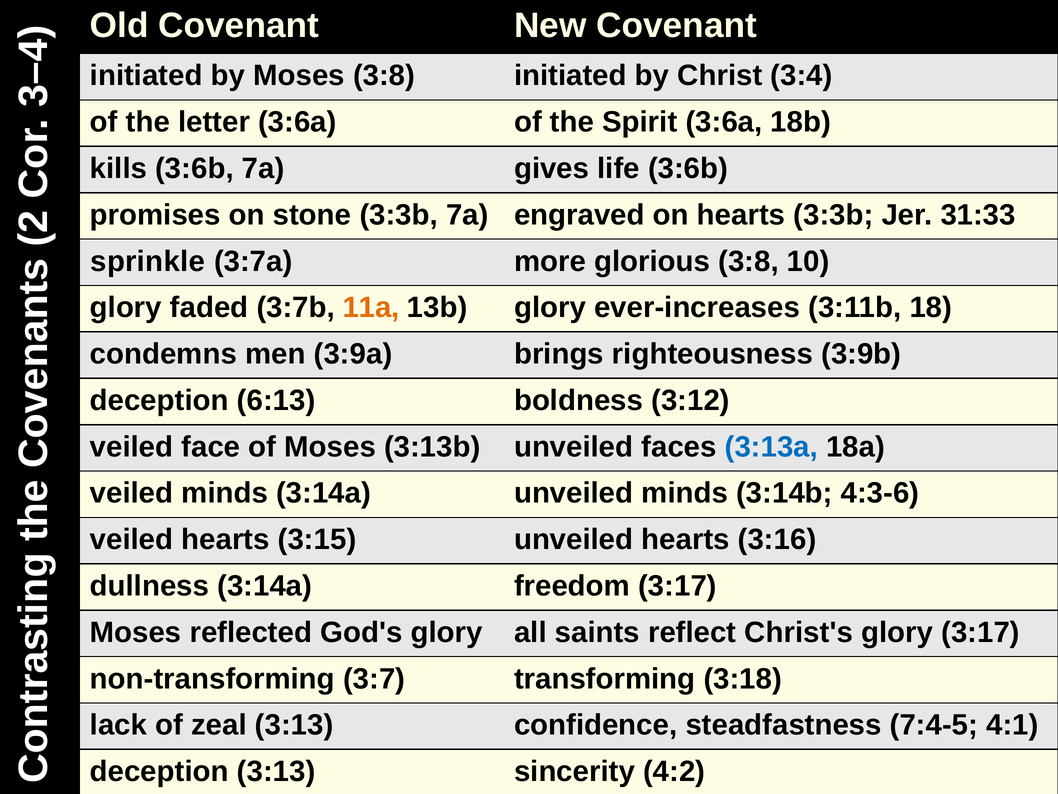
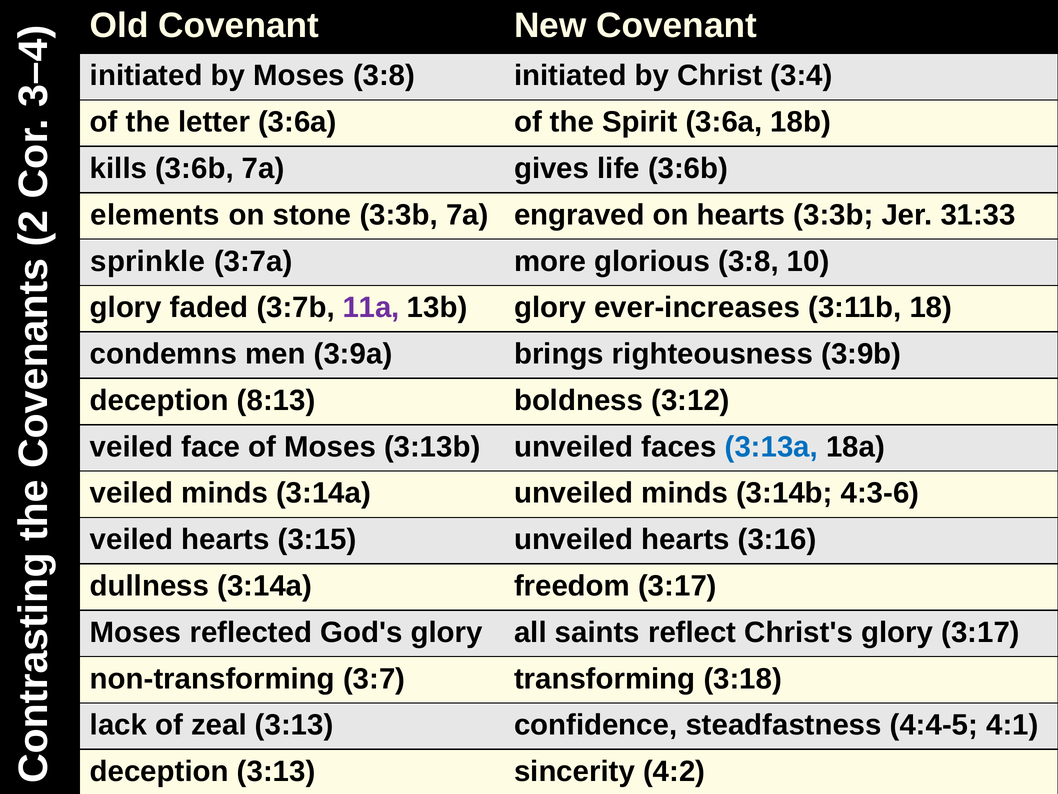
promises: promises -> elements
11a colour: orange -> purple
6:13: 6:13 -> 8:13
7:4-5: 7:4-5 -> 4:4-5
